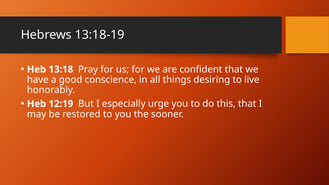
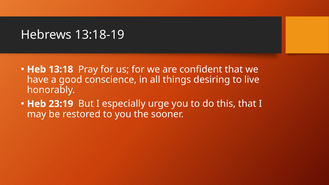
12:19: 12:19 -> 23:19
